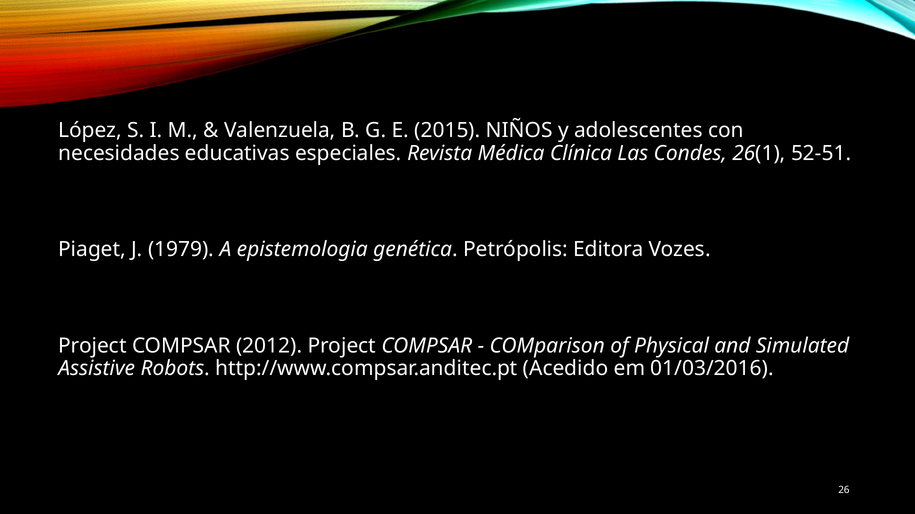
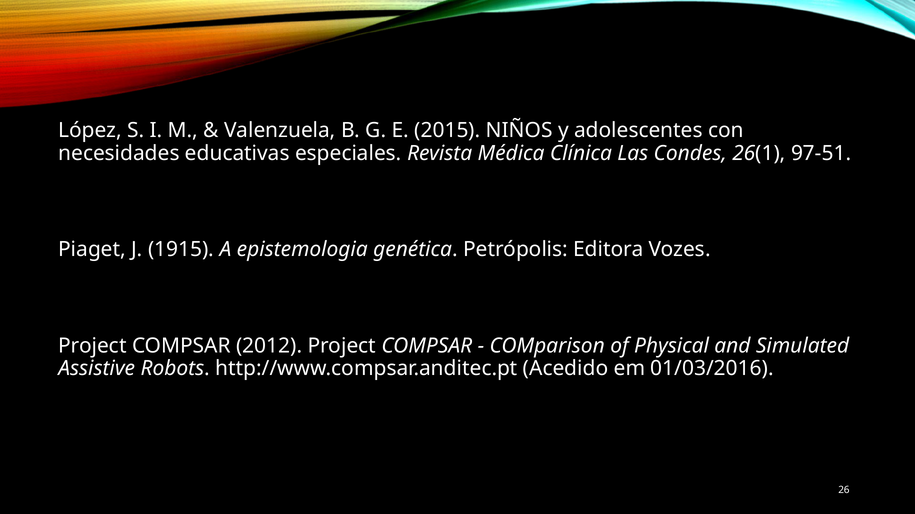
52-51: 52-51 -> 97-51
1979: 1979 -> 1915
